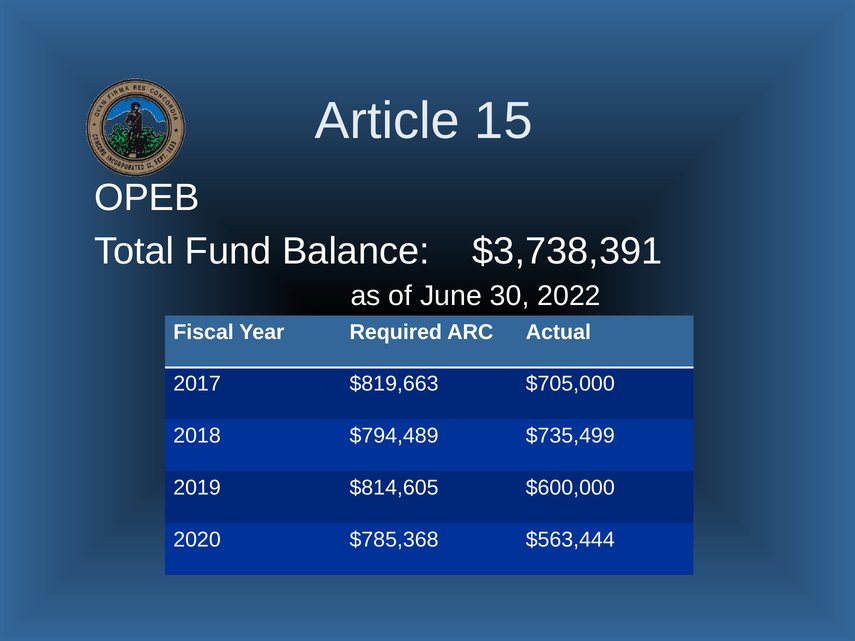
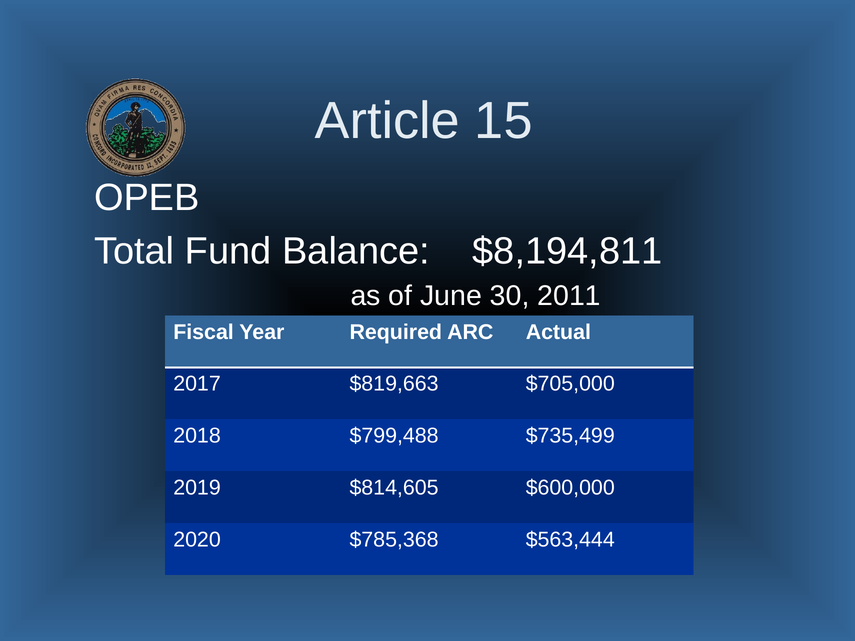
$3,738,391: $3,738,391 -> $8,194,811
2022: 2022 -> 2011
$794,489: $794,489 -> $799,488
